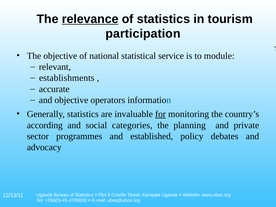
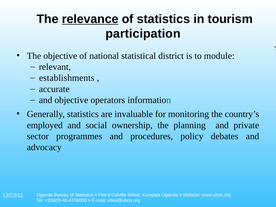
service: service -> district
for underline: present -> none
according: according -> employed
categories: categories -> ownership
established: established -> procedures
